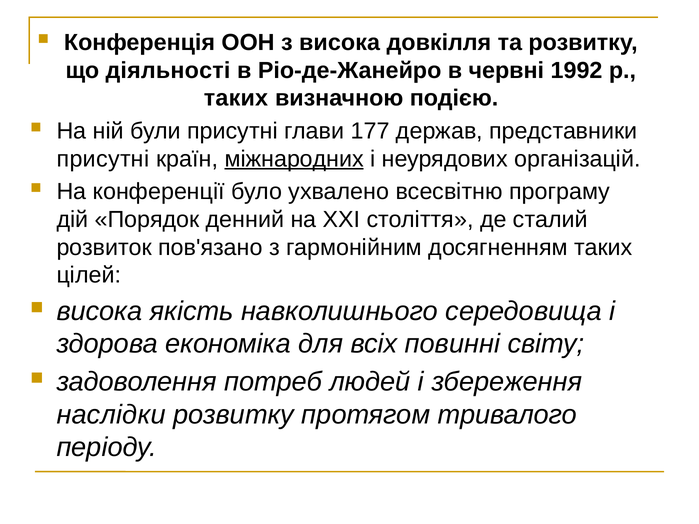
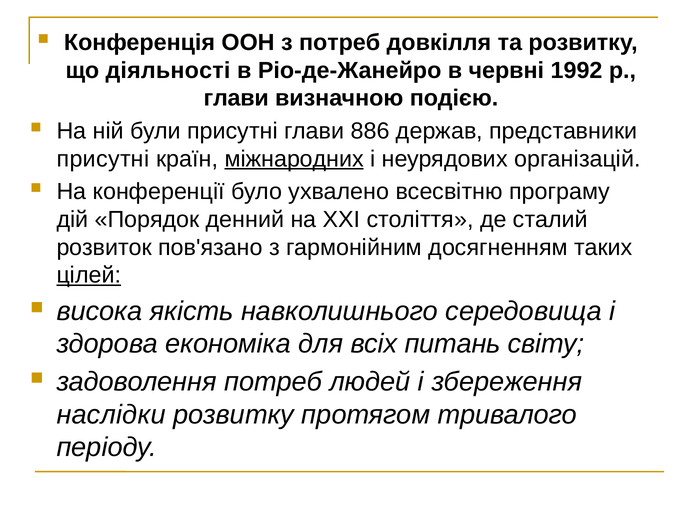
з висока: висока -> потреб
таких at (236, 98): таких -> глави
177: 177 -> 886
цілей underline: none -> present
повинні: повинні -> питань
